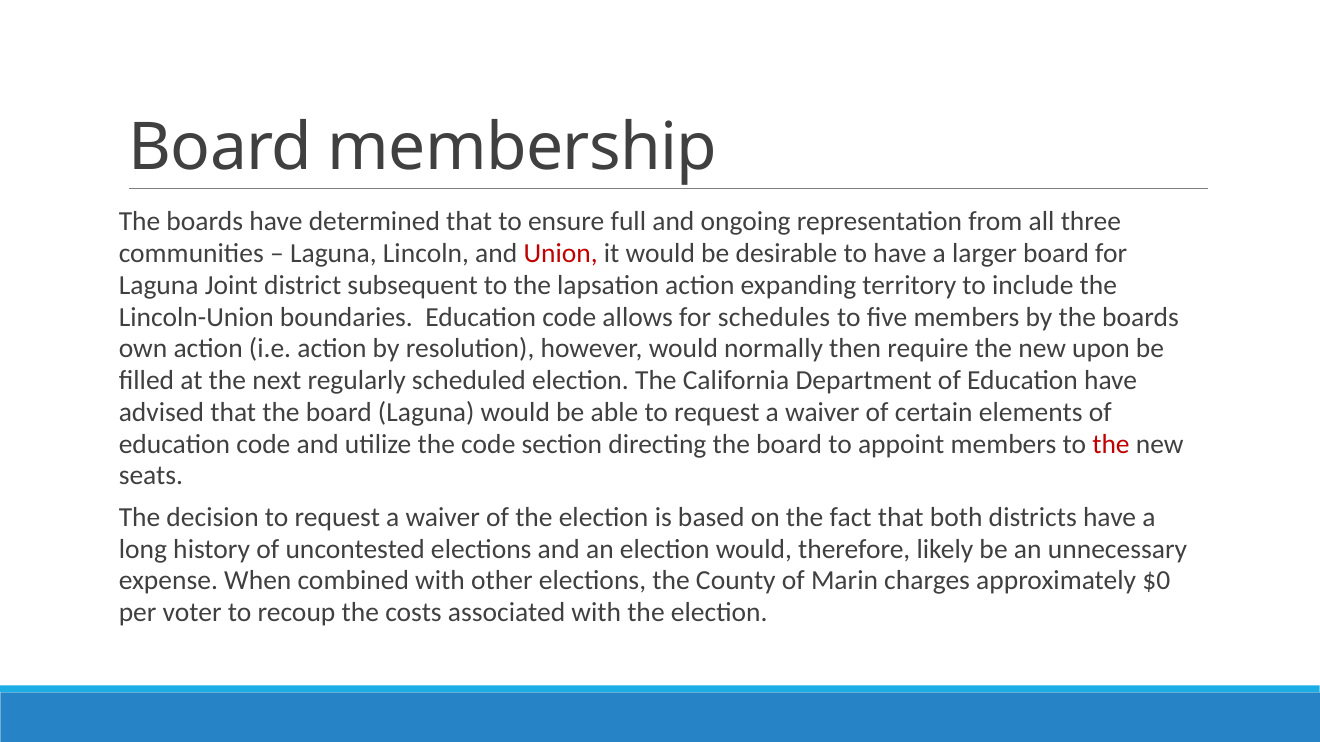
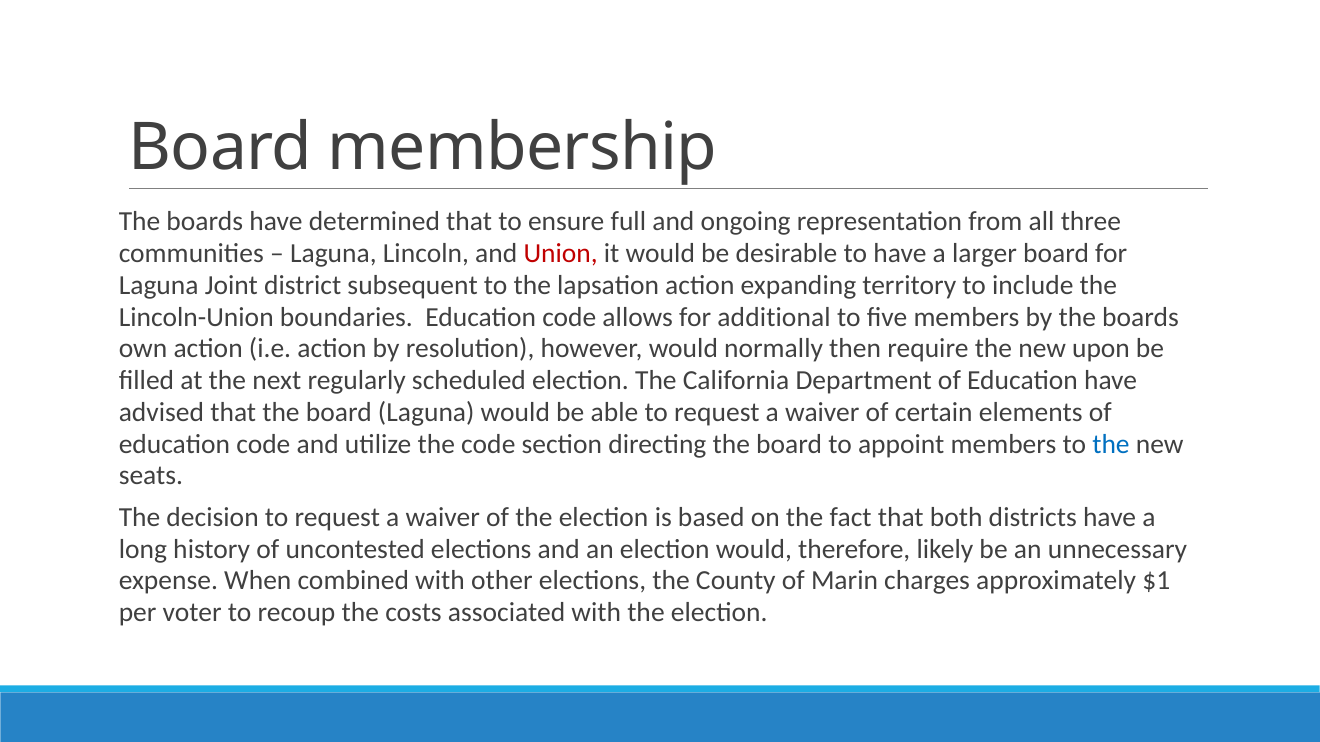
schedules: schedules -> additional
the at (1111, 444) colour: red -> blue
$0: $0 -> $1
